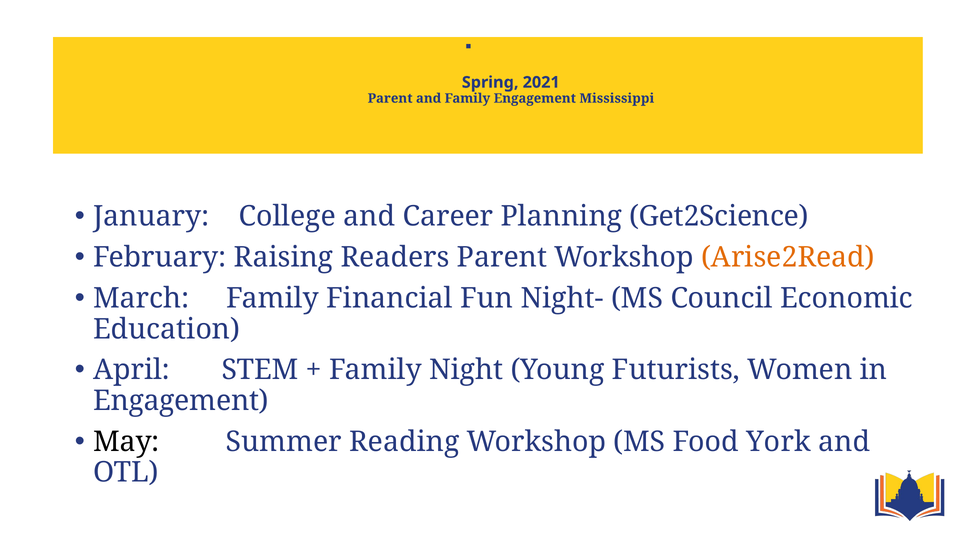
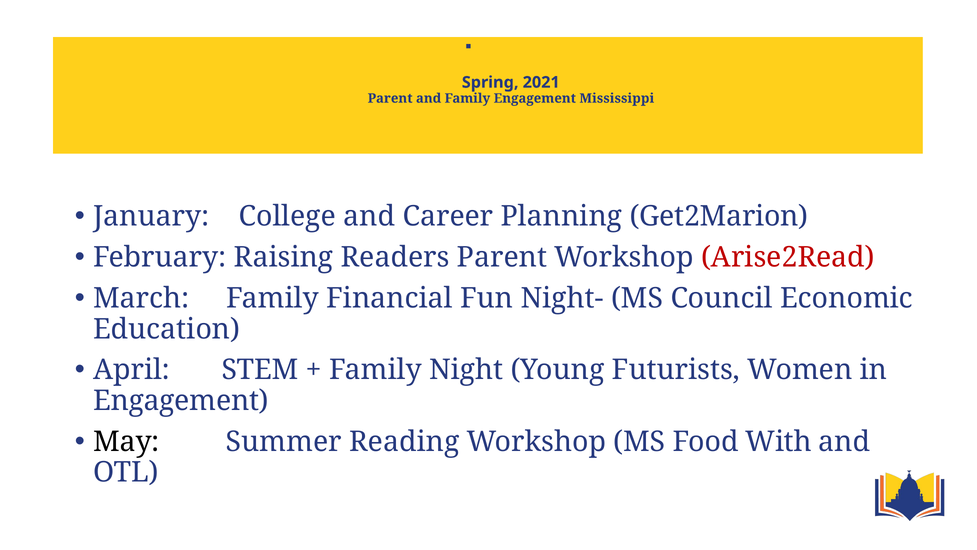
Get2Science: Get2Science -> Get2Marion
Arise2Read colour: orange -> red
York: York -> With
